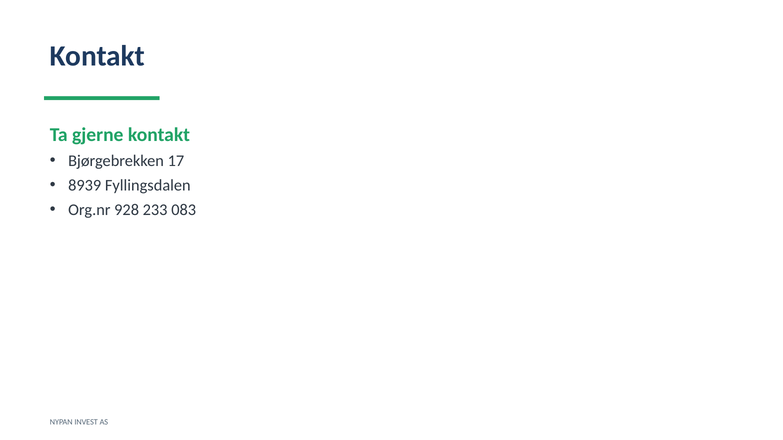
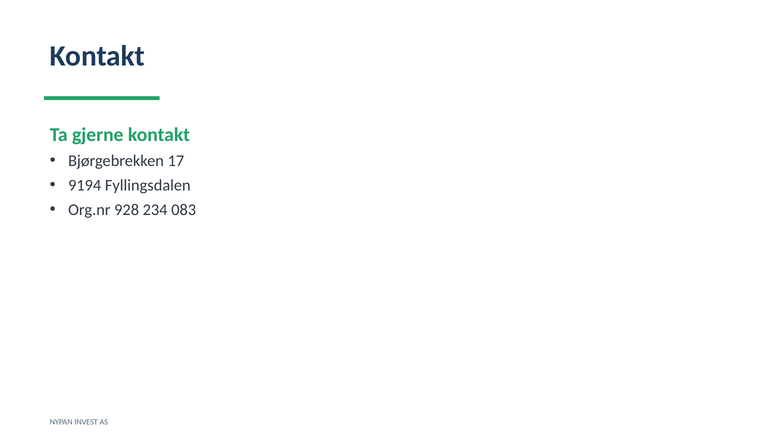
8939: 8939 -> 9194
233: 233 -> 234
